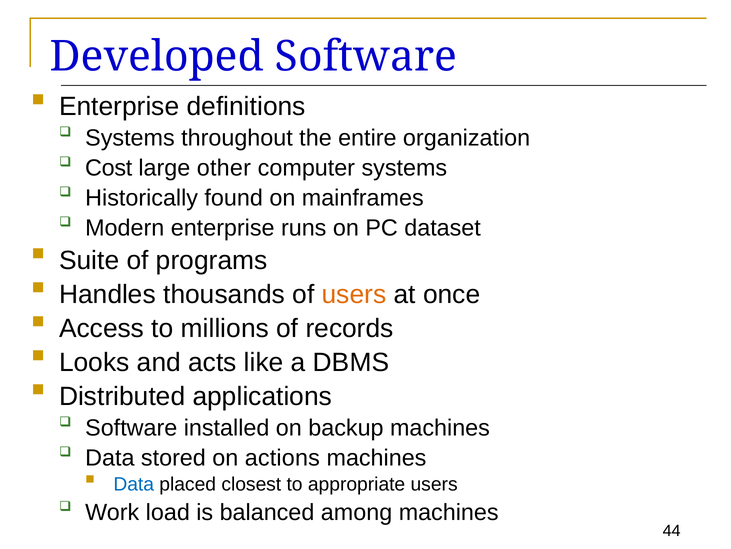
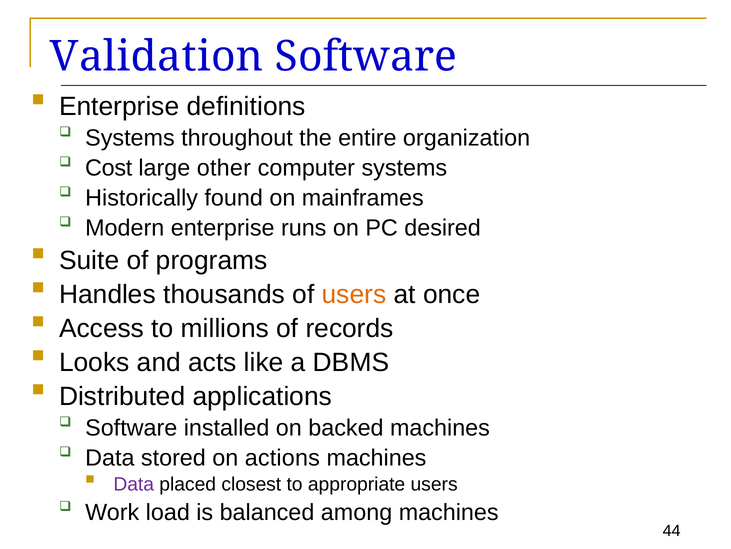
Developed: Developed -> Validation
dataset: dataset -> desired
backup: backup -> backed
Data at (134, 484) colour: blue -> purple
